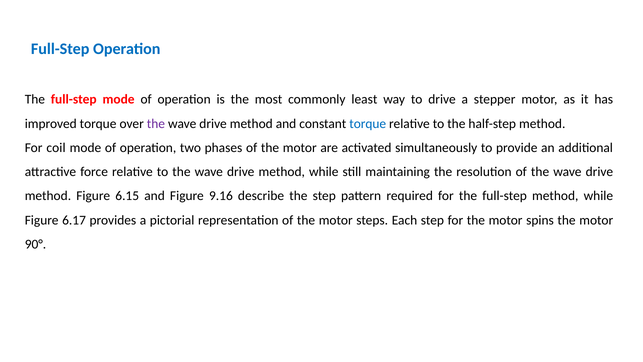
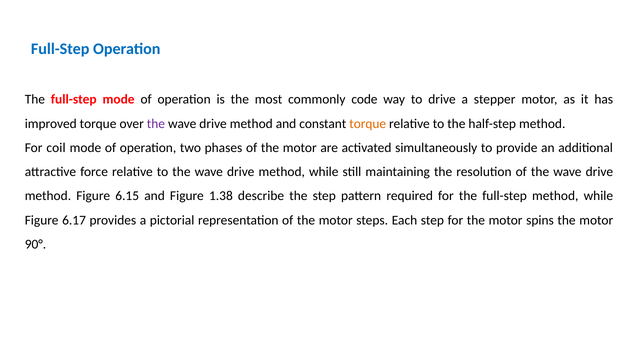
least: least -> code
torque at (368, 123) colour: blue -> orange
9.16: 9.16 -> 1.38
